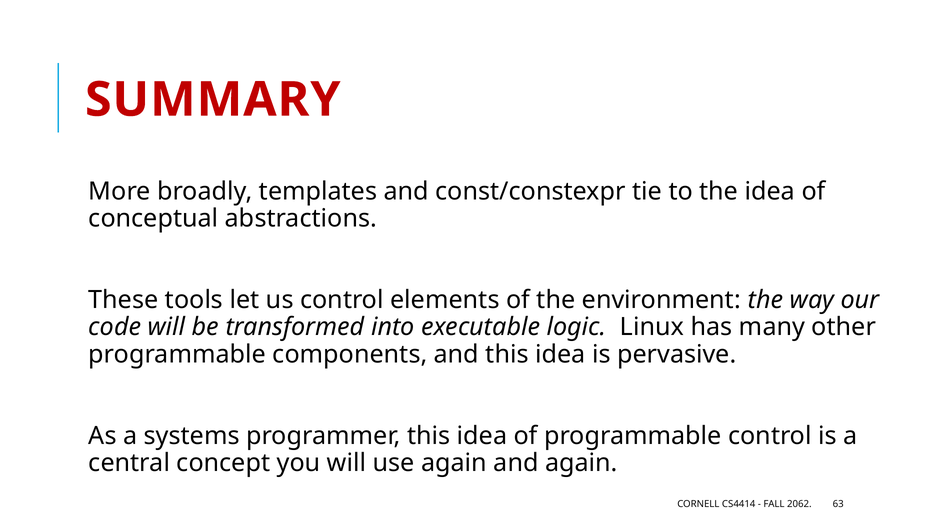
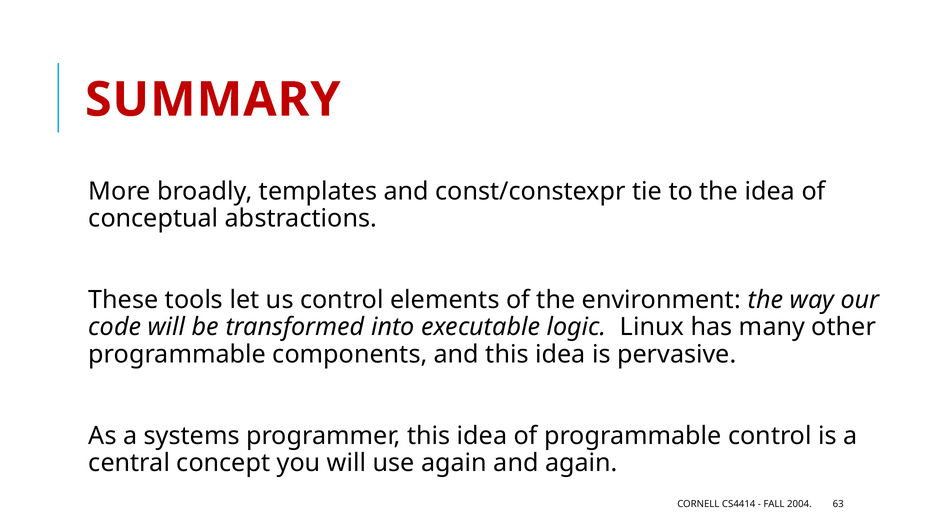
2062: 2062 -> 2004
